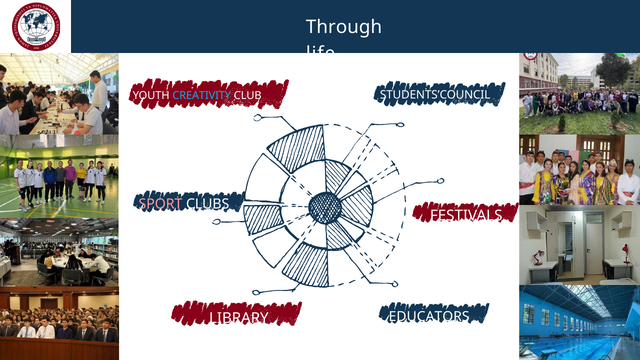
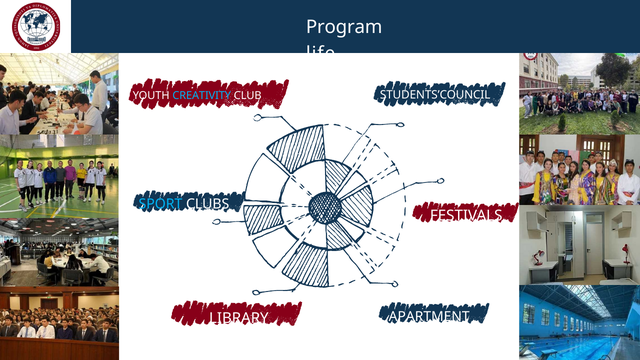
Through: Through -> Program
SPORT colour: pink -> light blue
EDUCATORS: EDUCATORS -> APARTMENT
